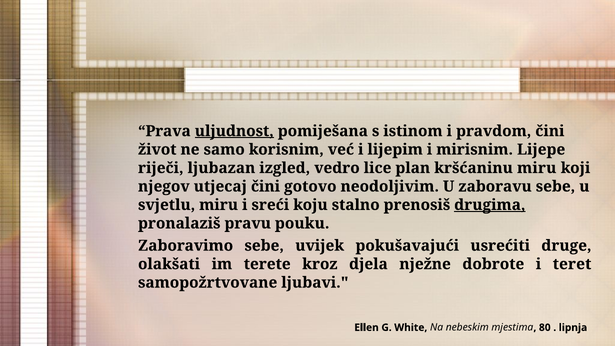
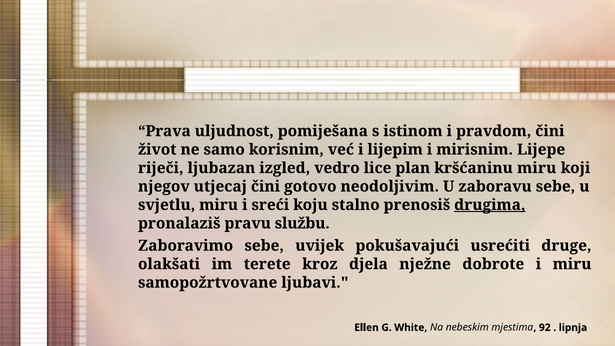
uljudnost underline: present -> none
pouku: pouku -> službu
i teret: teret -> miru
80: 80 -> 92
